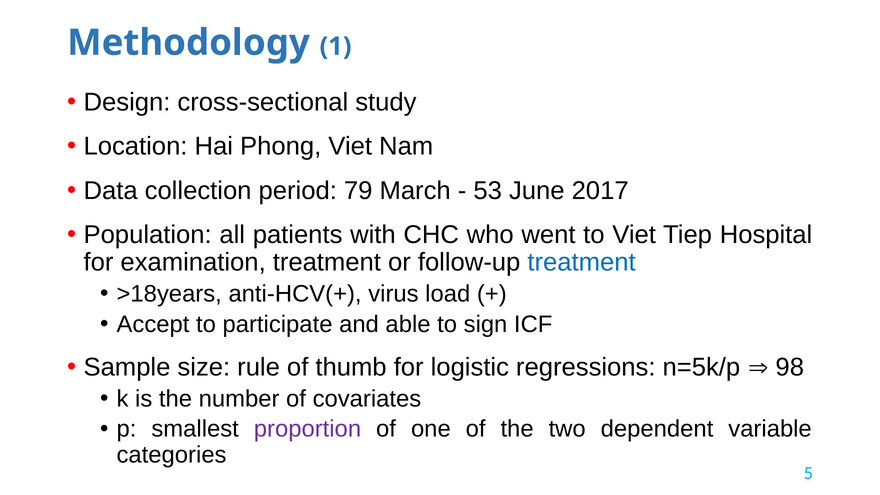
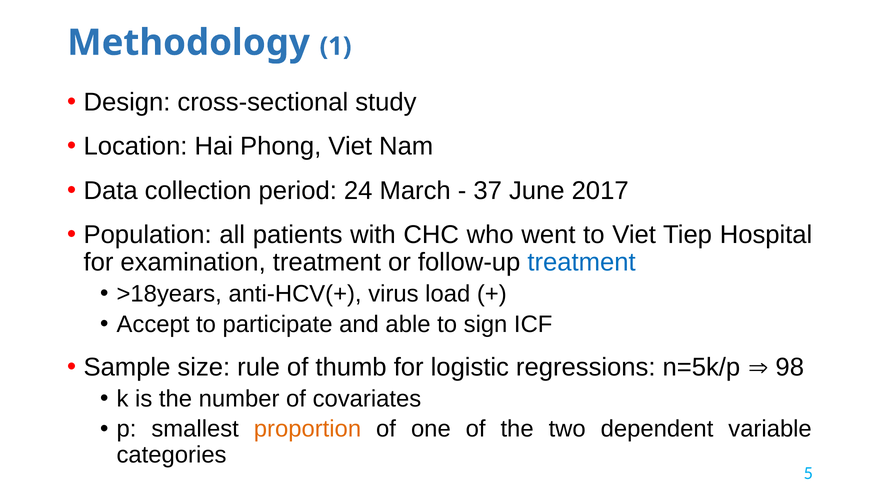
79: 79 -> 24
53: 53 -> 37
proportion colour: purple -> orange
